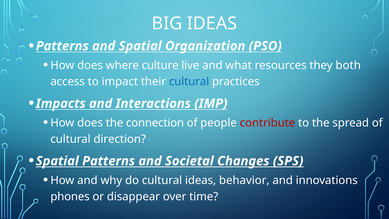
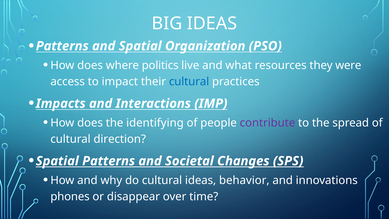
culture: culture -> politics
both: both -> were
connection: connection -> identifying
contribute colour: red -> purple
